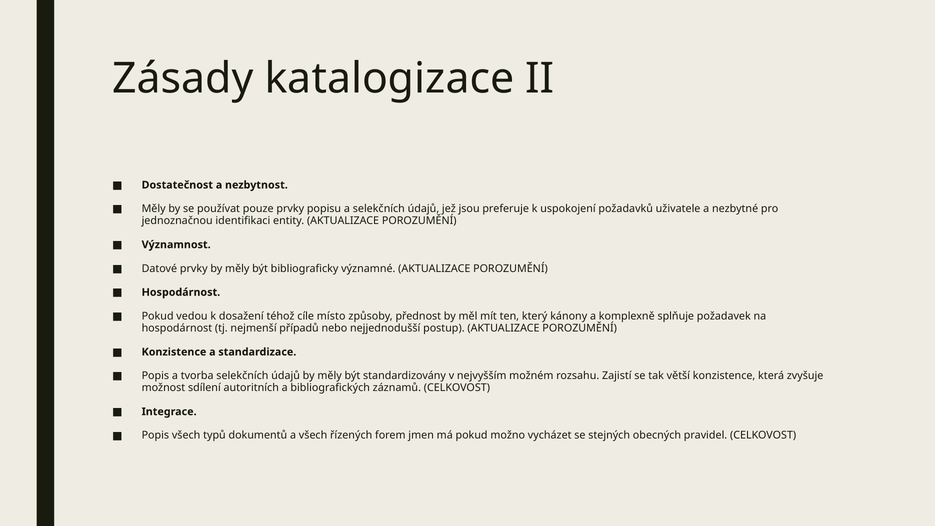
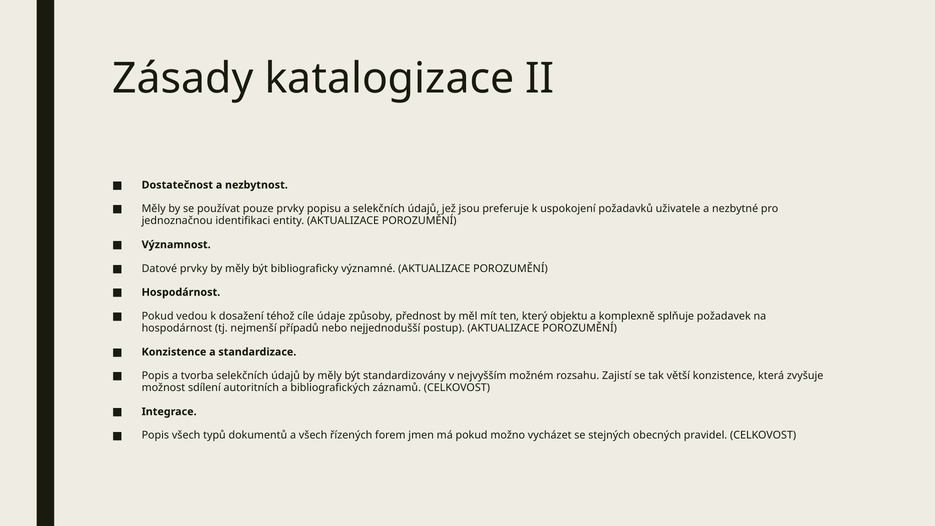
místo: místo -> údaje
kánony: kánony -> objektu
